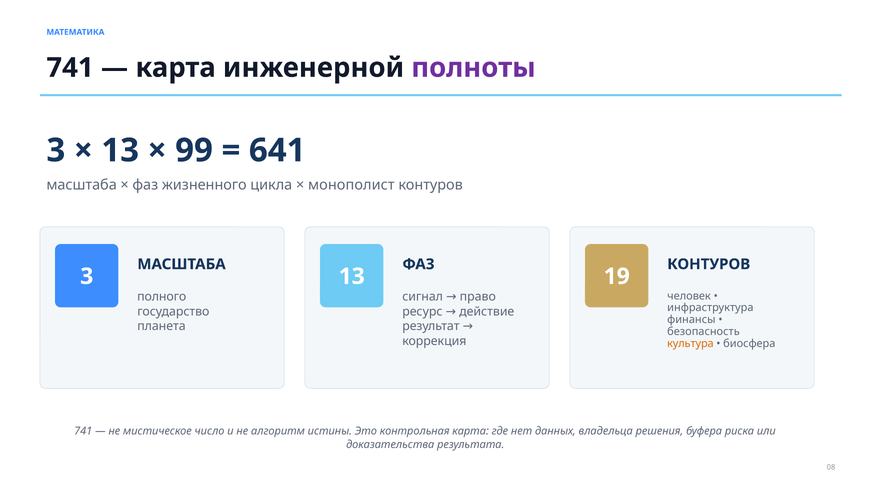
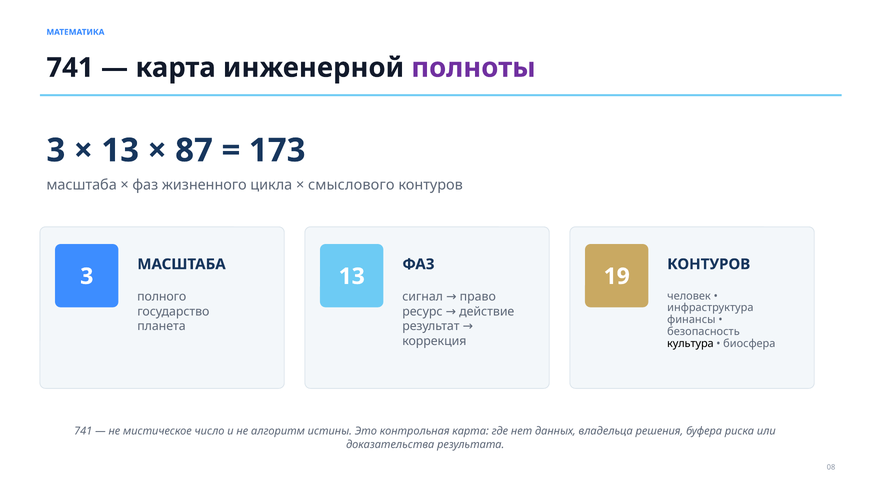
99: 99 -> 87
641: 641 -> 173
монополист: монополист -> смыслового
культура colour: orange -> black
